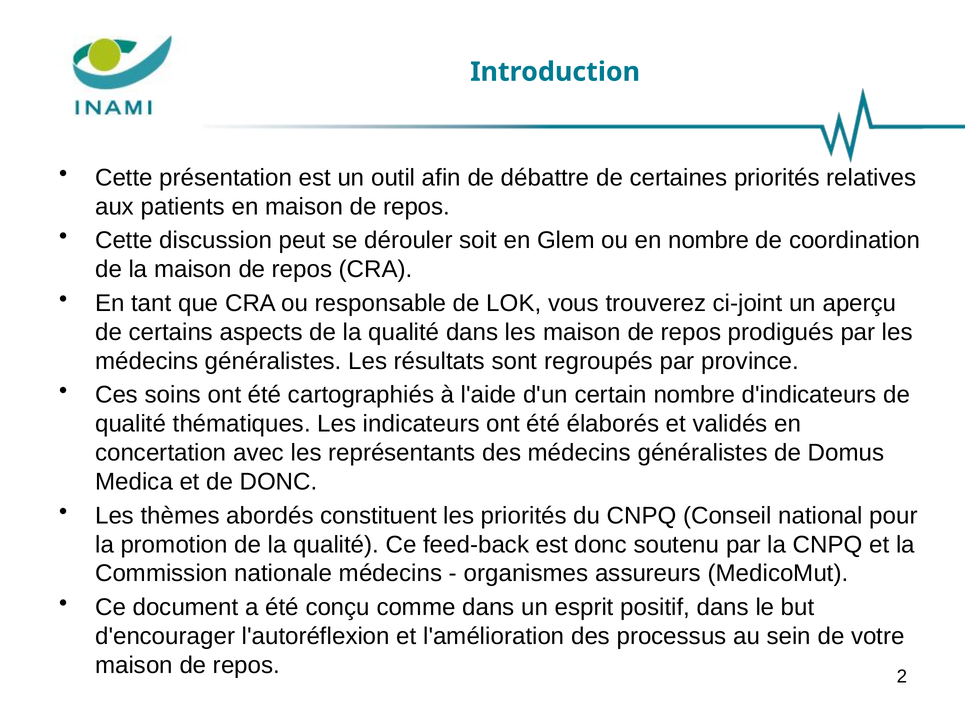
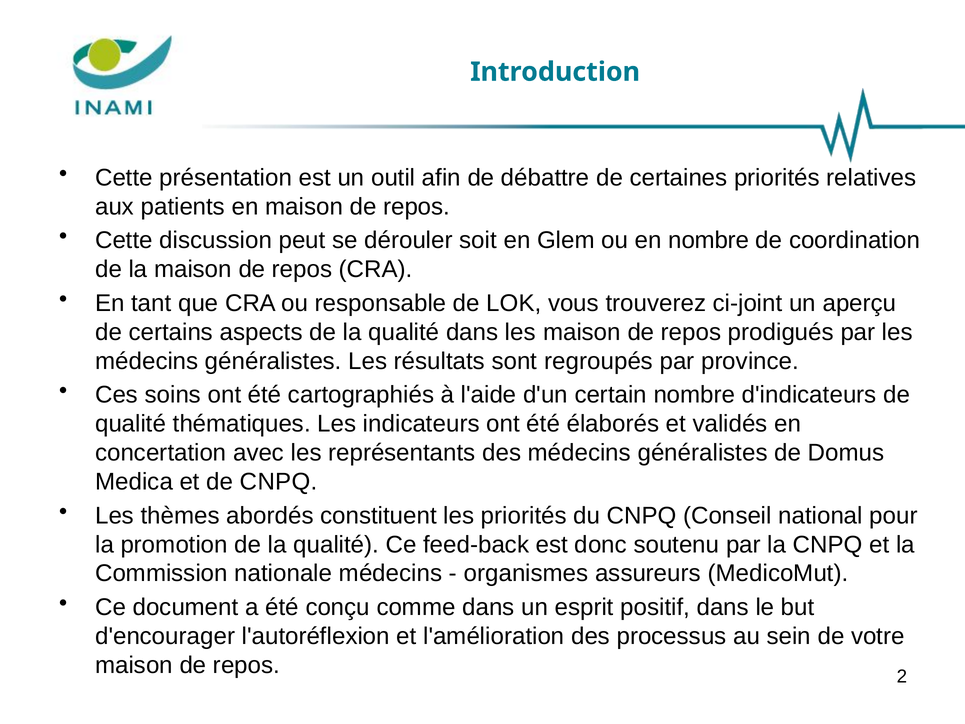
de DONC: DONC -> CNPQ
